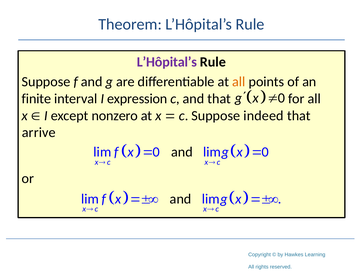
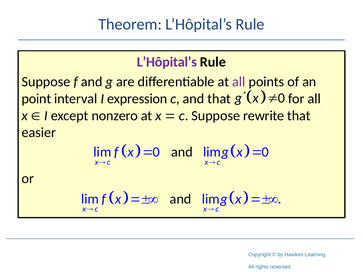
all at (239, 82) colour: orange -> purple
finite: finite -> point
indeed: indeed -> rewrite
arrive: arrive -> easier
